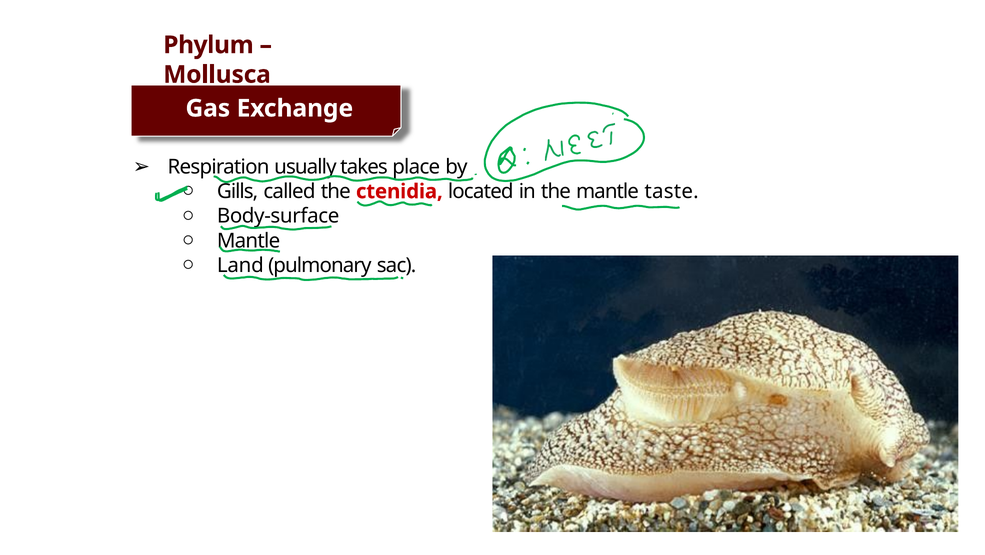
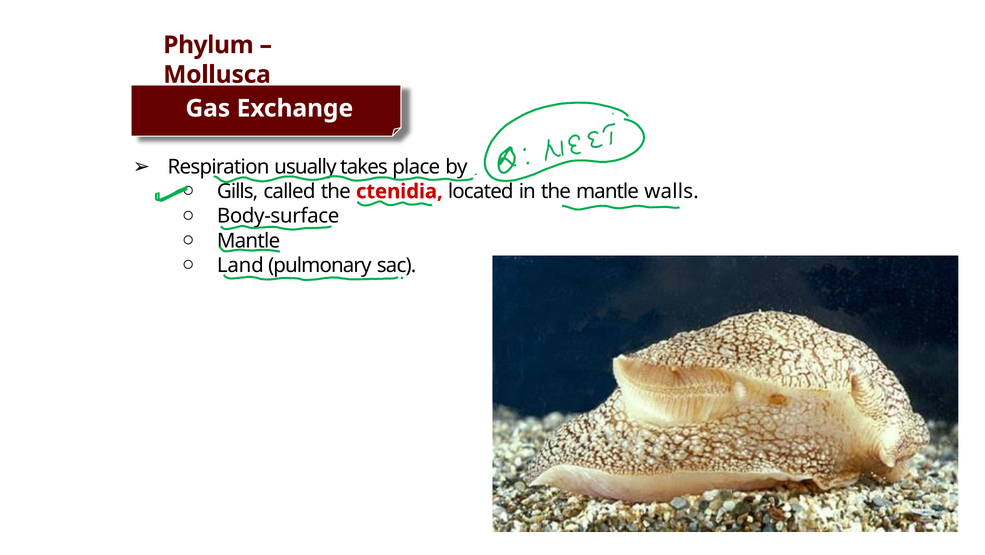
taste: taste -> walls
